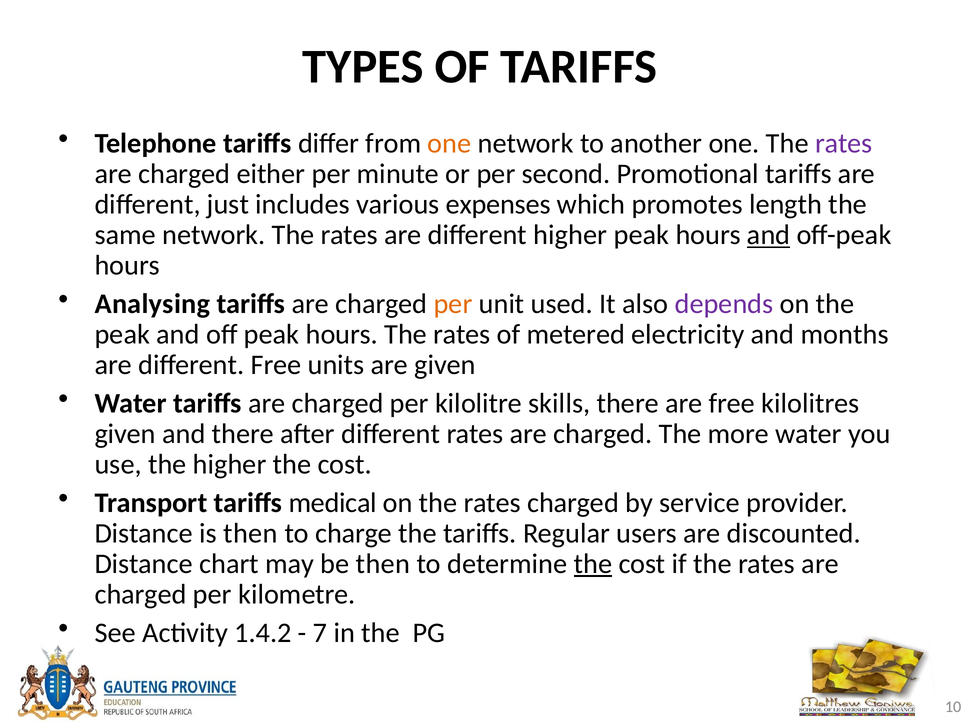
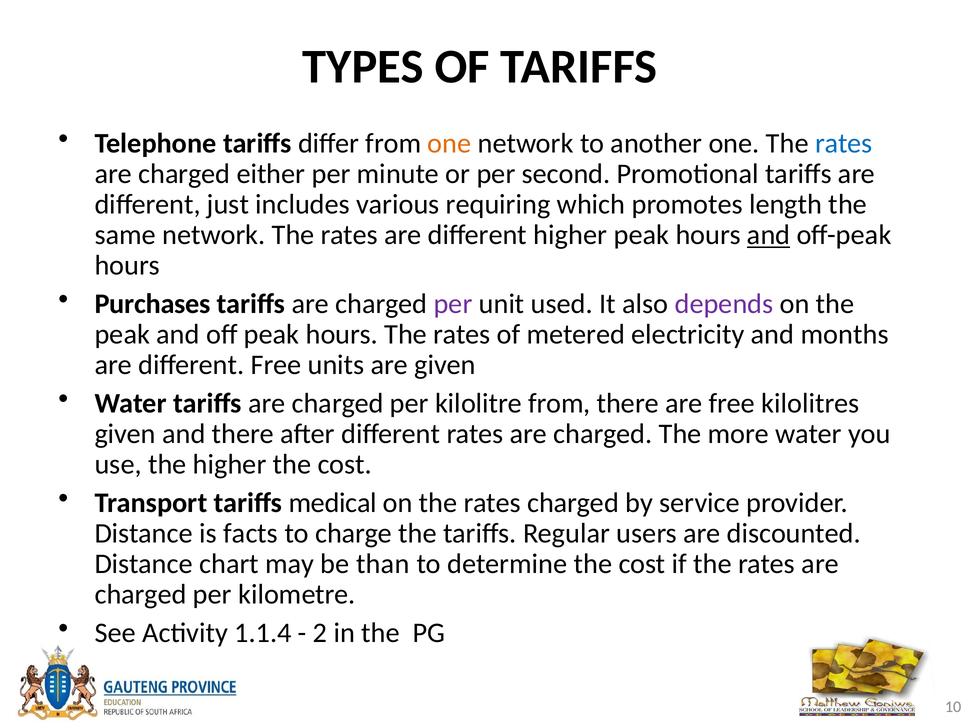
rates at (844, 143) colour: purple -> blue
expenses: expenses -> requiring
Analysing: Analysing -> Purchases
per at (453, 304) colour: orange -> purple
kilolitre skills: skills -> from
is then: then -> facts
be then: then -> than
the at (593, 564) underline: present -> none
1.4.2: 1.4.2 -> 1.1.4
7: 7 -> 2
